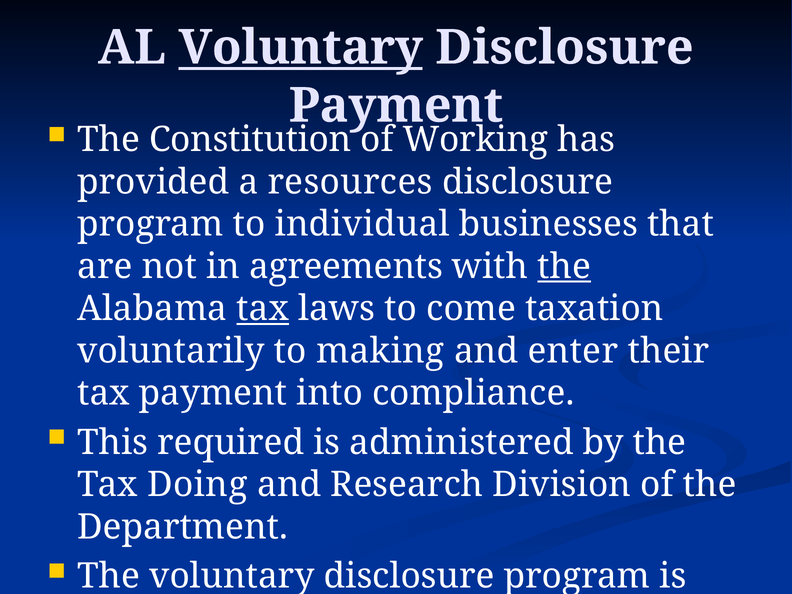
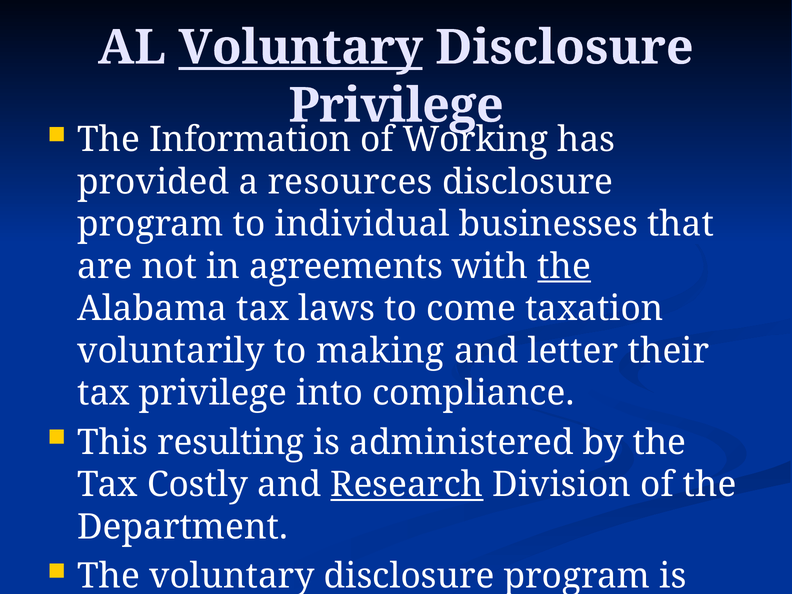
Payment at (396, 106): Payment -> Privilege
Constitution: Constitution -> Information
tax at (263, 309) underline: present -> none
enter: enter -> letter
tax payment: payment -> privilege
required: required -> resulting
Doing: Doing -> Costly
Research underline: none -> present
